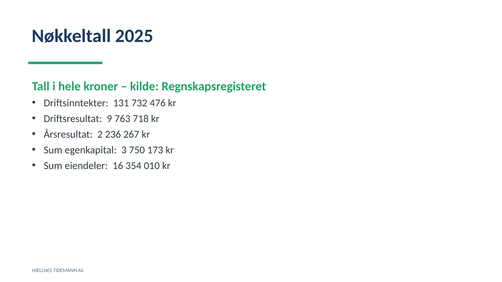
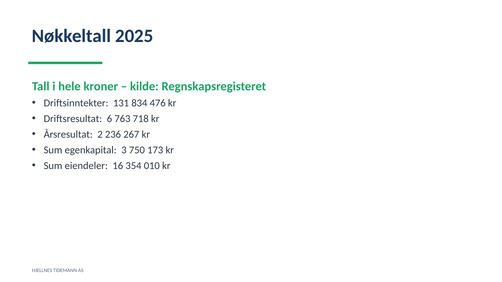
732: 732 -> 834
9: 9 -> 6
